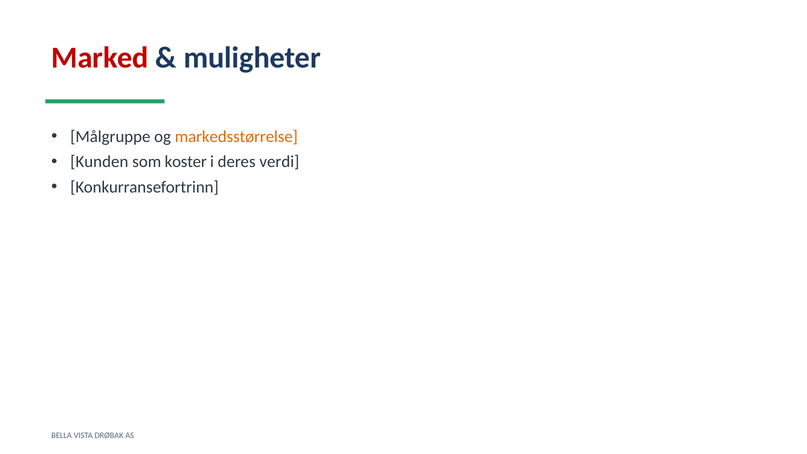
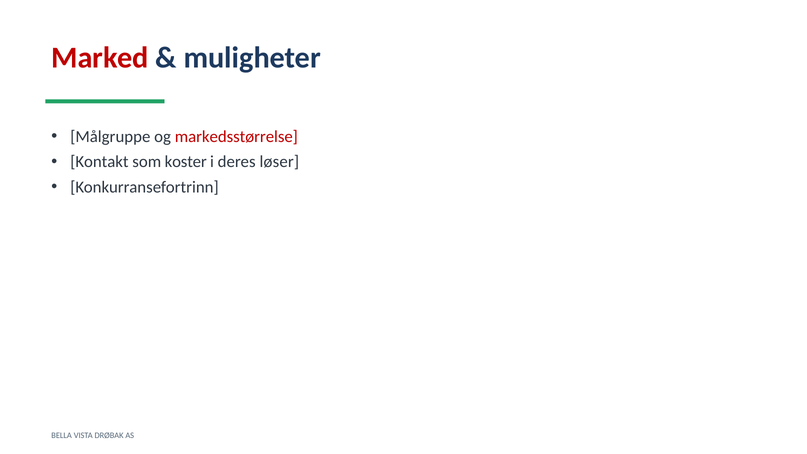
markedsstørrelse colour: orange -> red
Kunden: Kunden -> Kontakt
verdi: verdi -> løser
